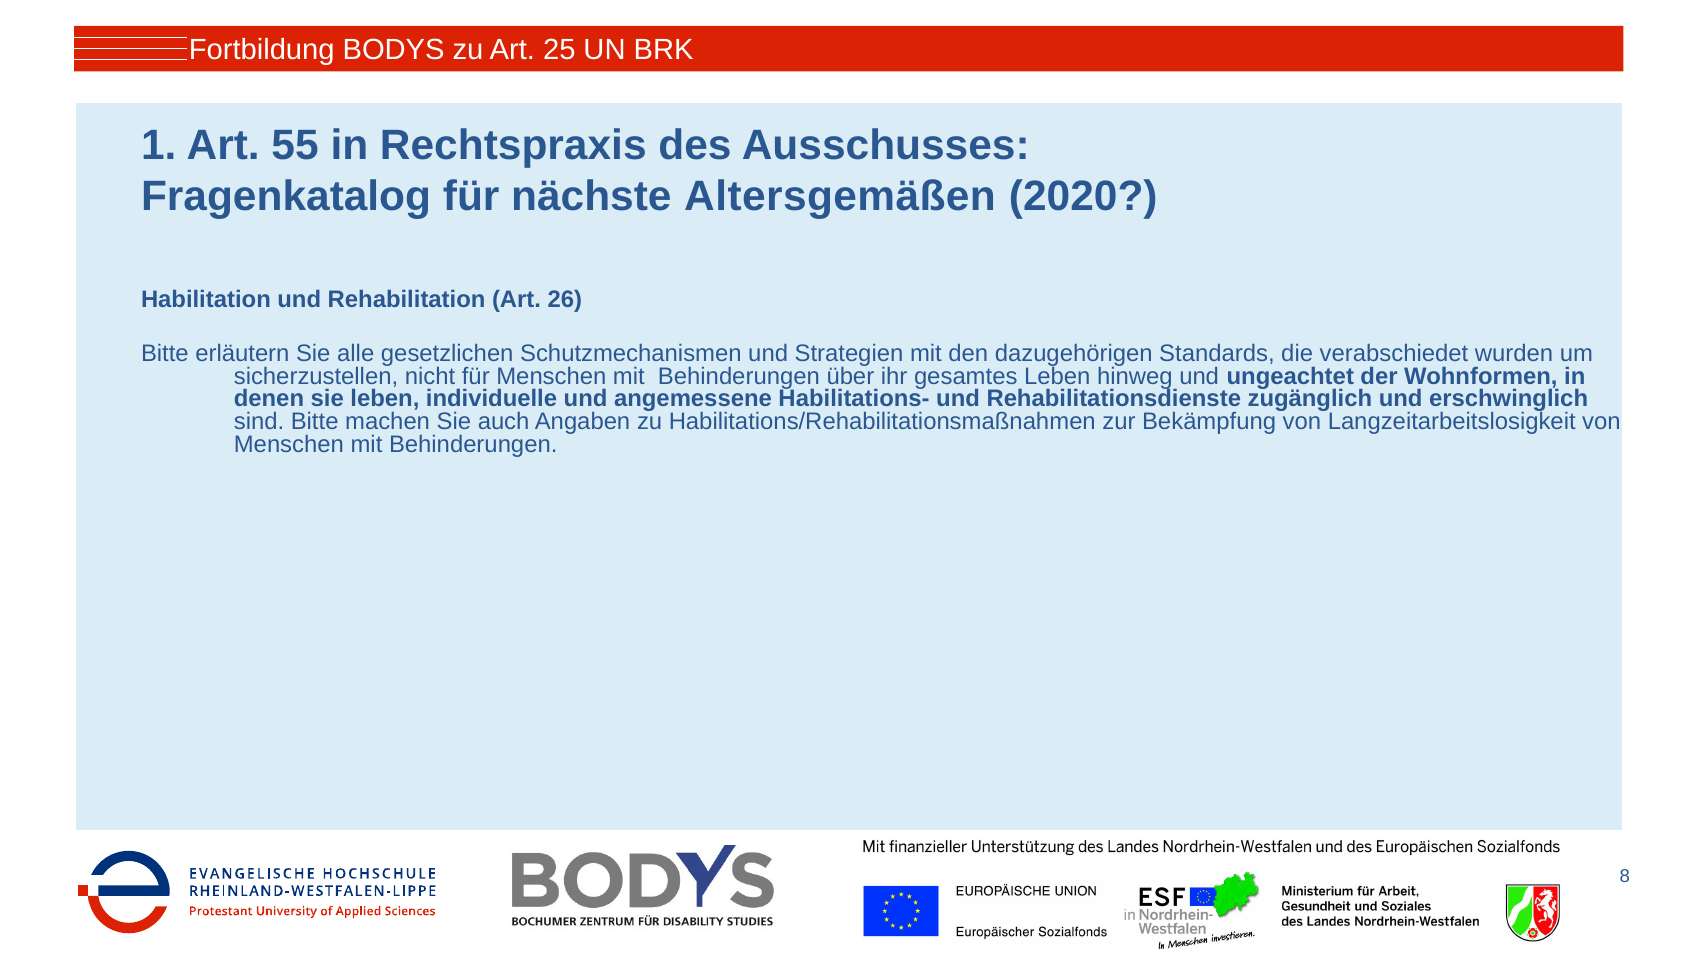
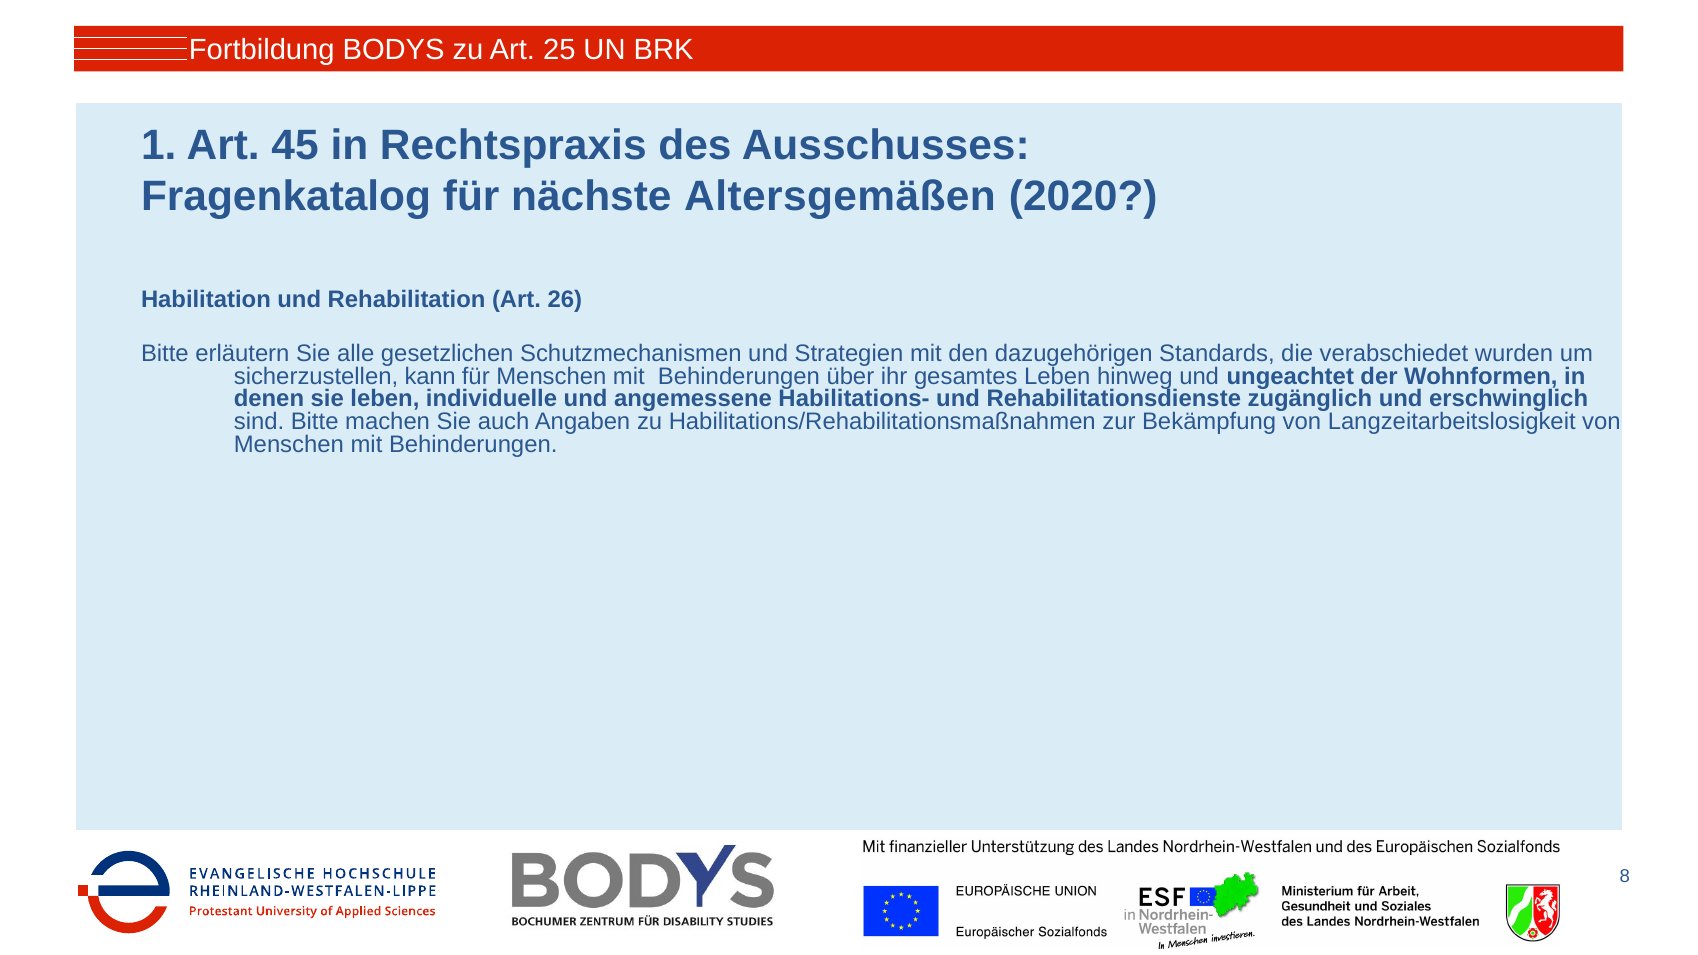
55: 55 -> 45
nicht: nicht -> kann
